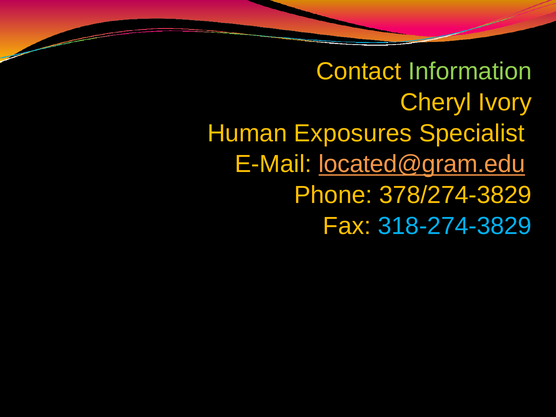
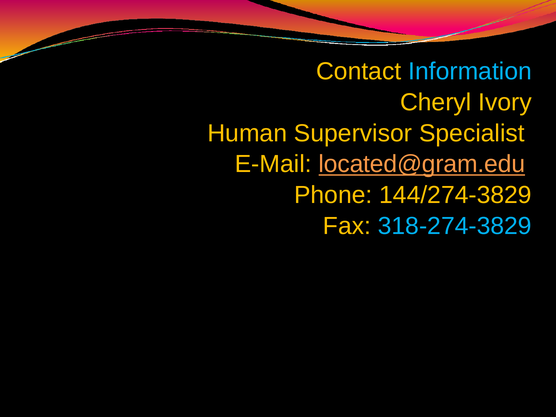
Information colour: light green -> light blue
Exposures: Exposures -> Supervisor
378/274-3829: 378/274-3829 -> 144/274-3829
